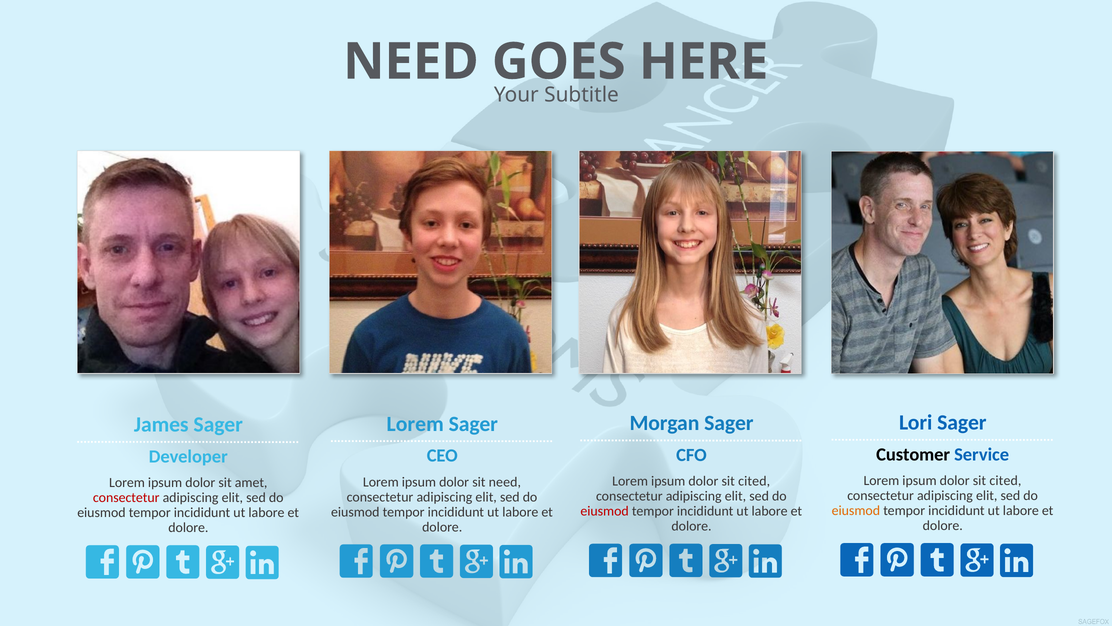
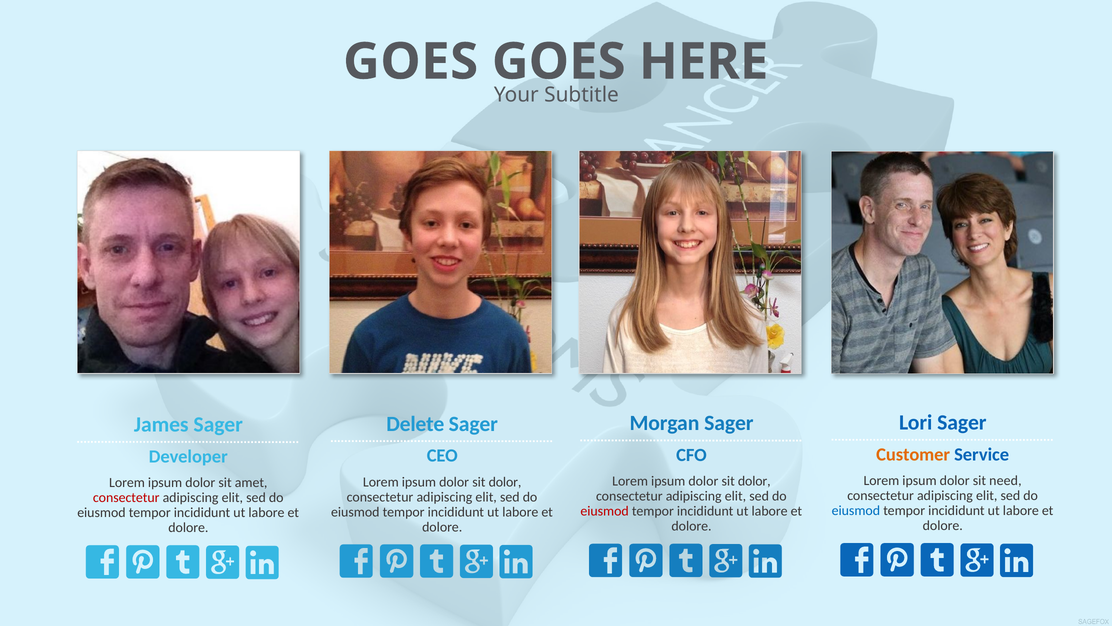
NEED at (411, 62): NEED -> GOES
Lorem at (415, 424): Lorem -> Delete
Customer colour: black -> orange
cited at (1005, 480): cited -> need
cited at (754, 481): cited -> dolor
need at (505, 482): need -> dolor
eiusmod at (856, 510) colour: orange -> blue
